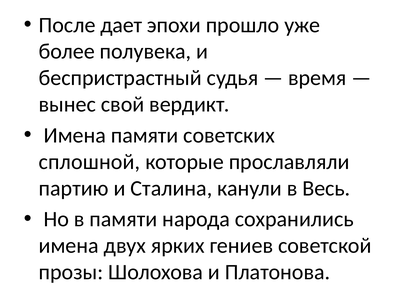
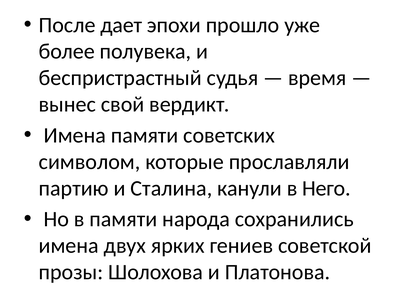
сплошной: сплошной -> символом
Весь: Весь -> Него
